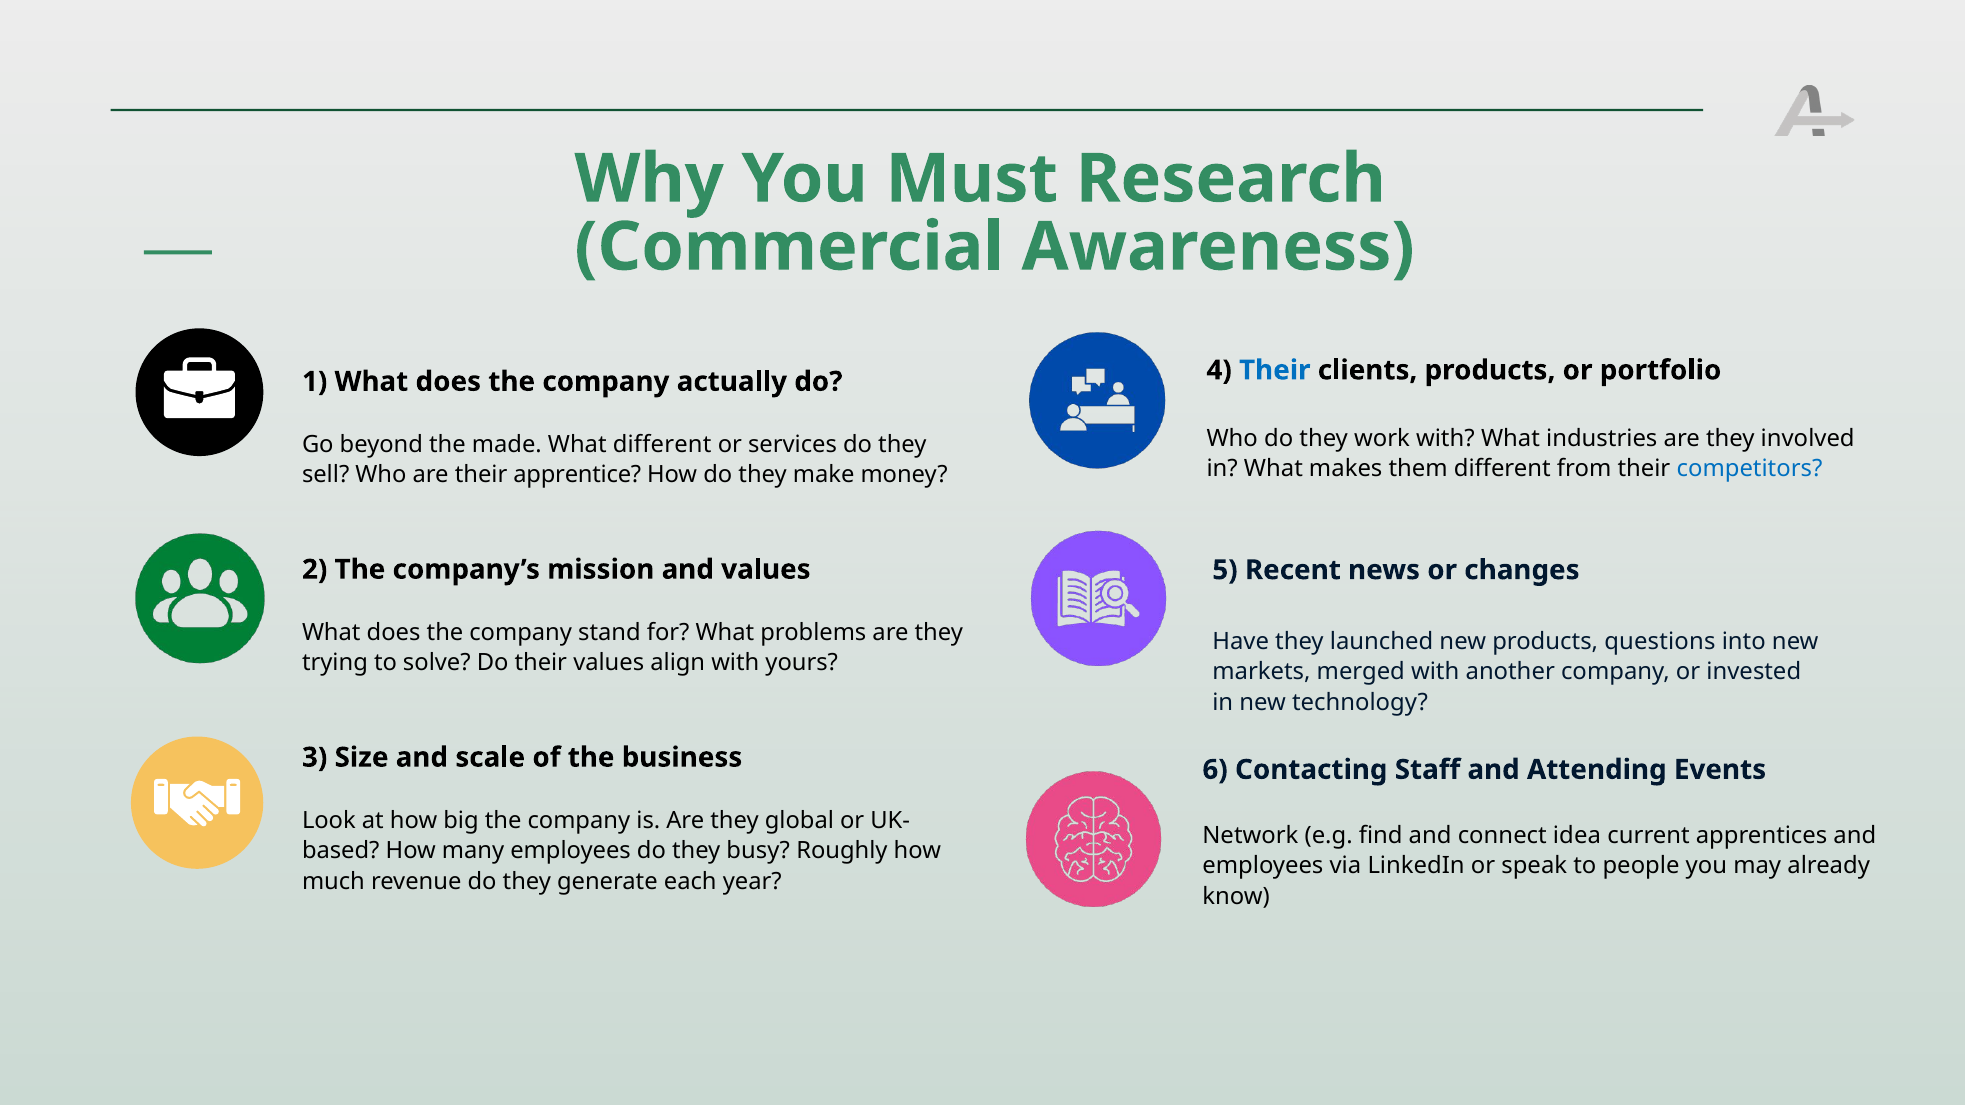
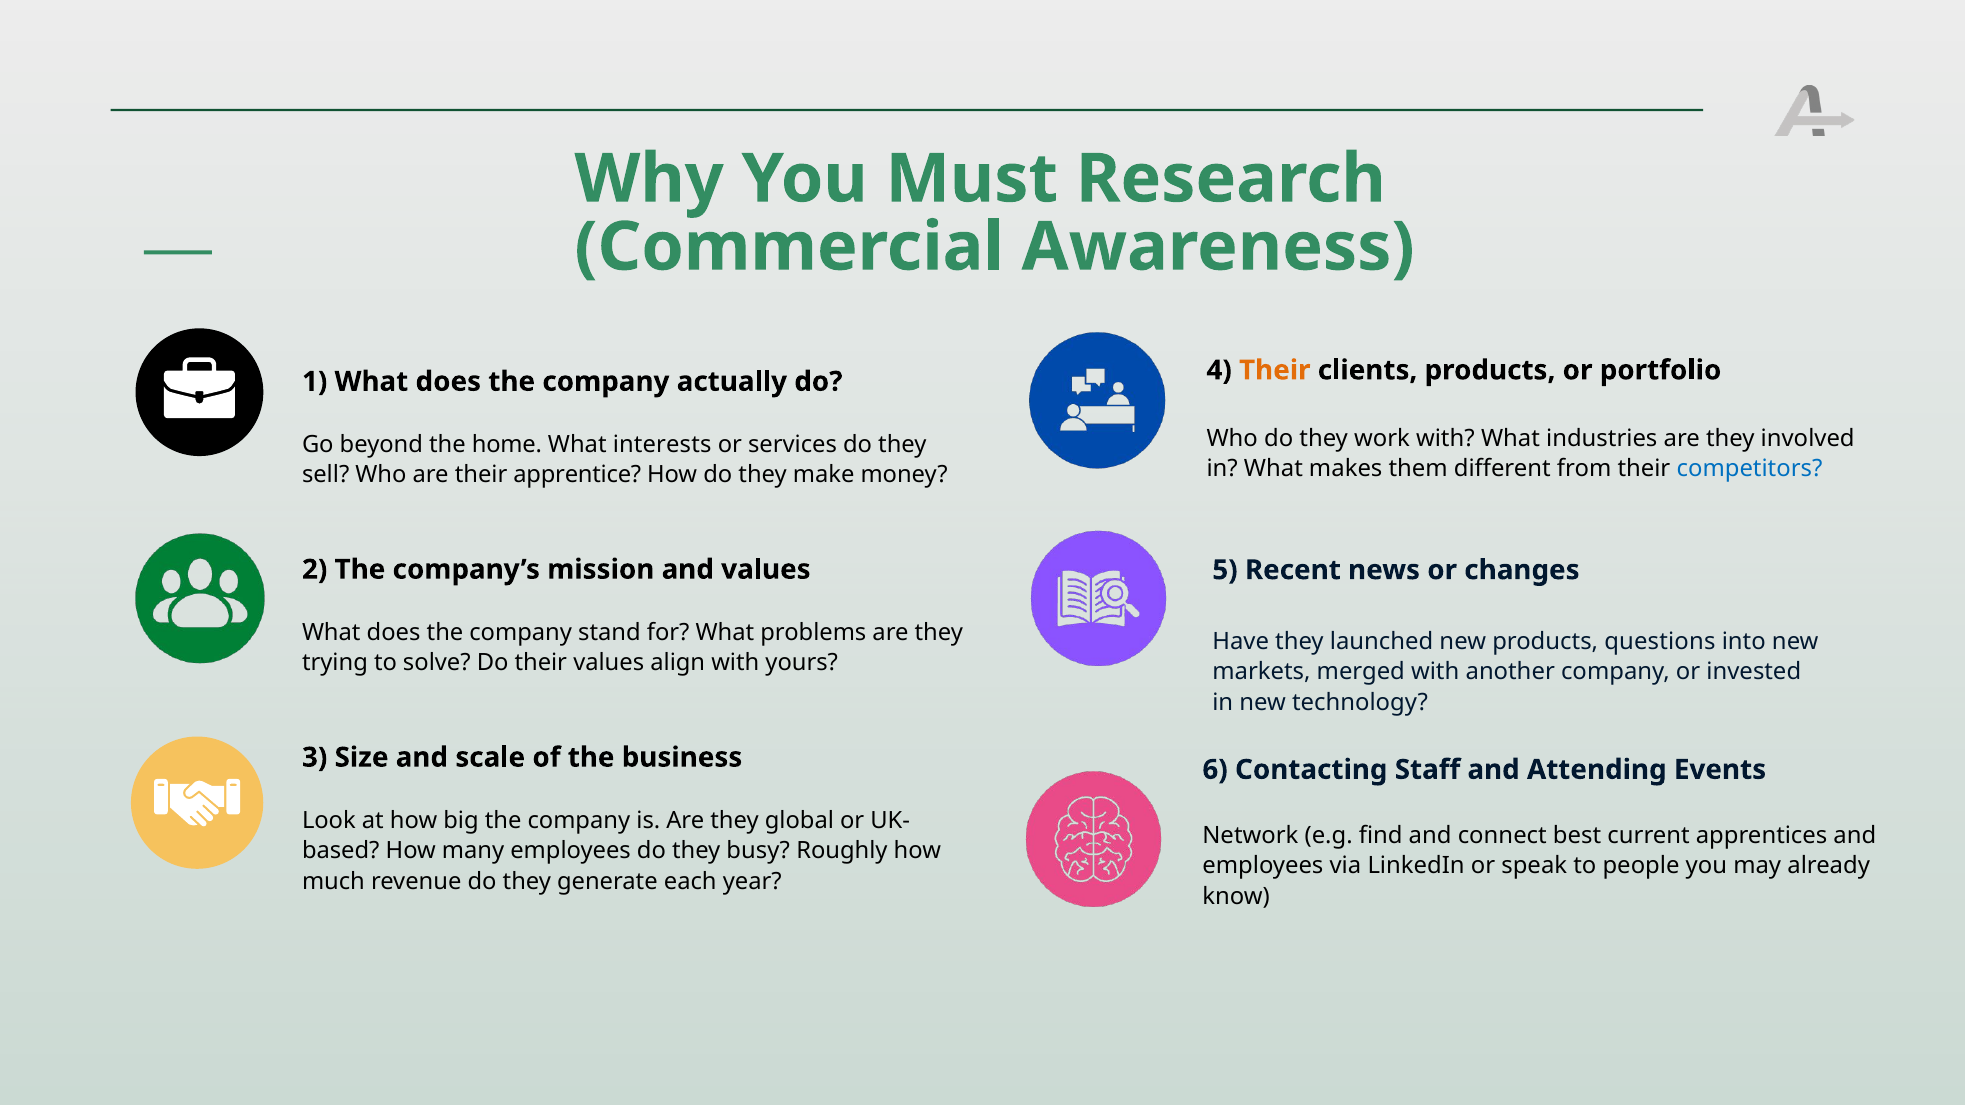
Their at (1275, 370) colour: blue -> orange
made: made -> home
What different: different -> interests
idea: idea -> best
